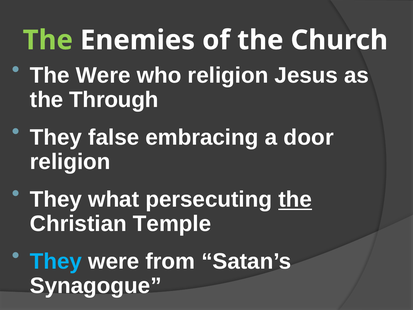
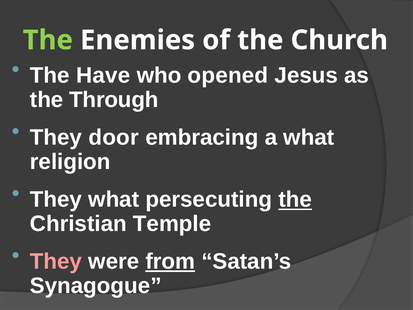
The Were: Were -> Have
who religion: religion -> opened
false: false -> door
a door: door -> what
They at (56, 261) colour: light blue -> pink
from underline: none -> present
